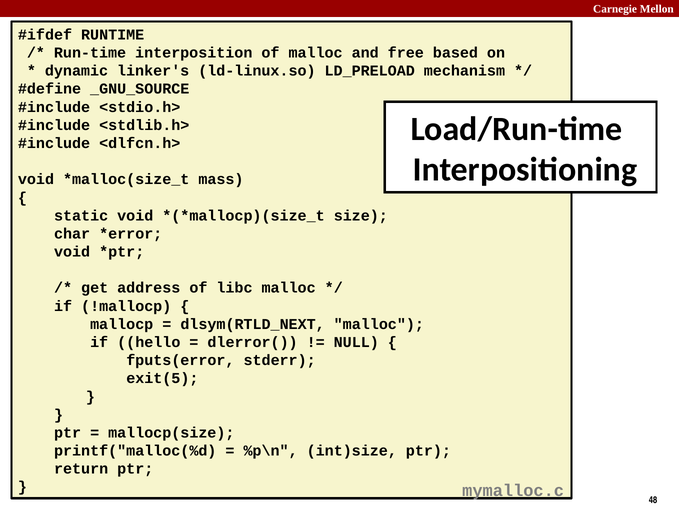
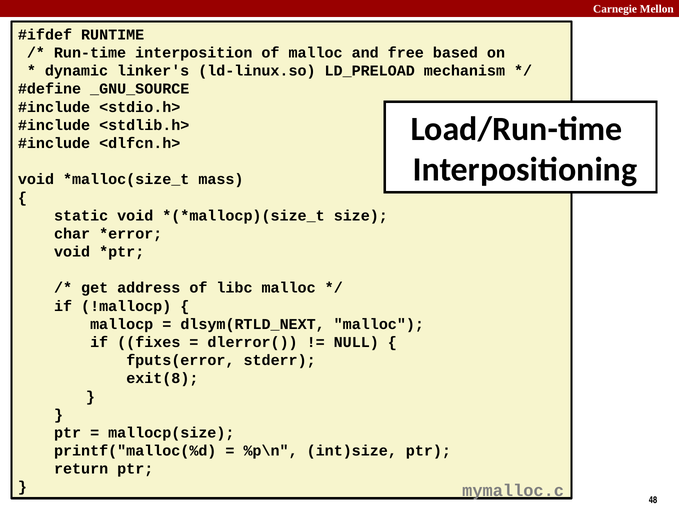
hello: hello -> fixes
exit(5: exit(5 -> exit(8
